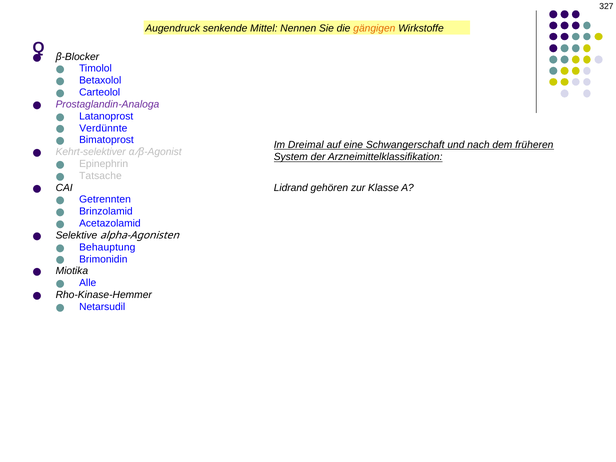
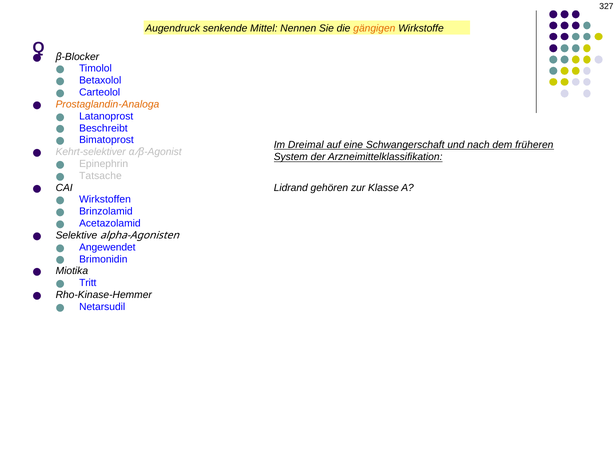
Prostaglandin-Analoga colour: purple -> orange
Verdünnte: Verdünnte -> Beschreibt
Getrennten: Getrennten -> Wirkstoffen
Behauptung: Behauptung -> Angewendet
Alle: Alle -> Tritt
